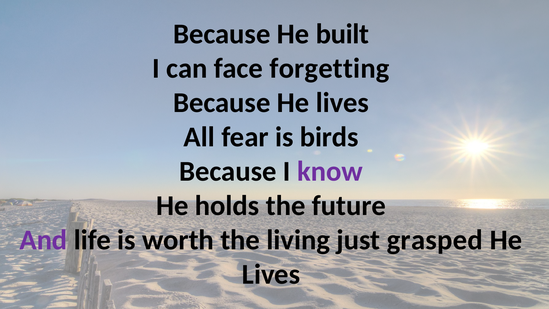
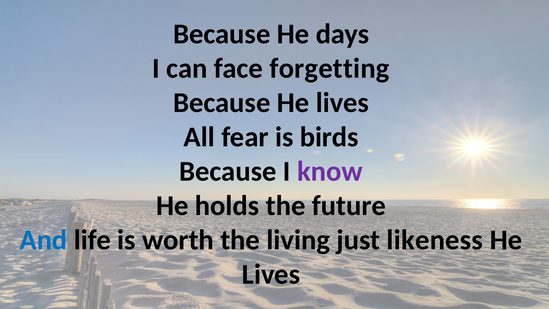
built: built -> days
And colour: purple -> blue
grasped: grasped -> likeness
